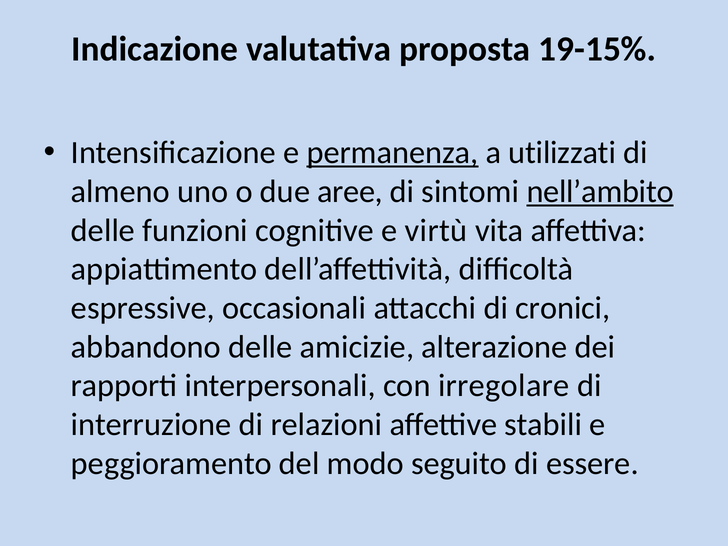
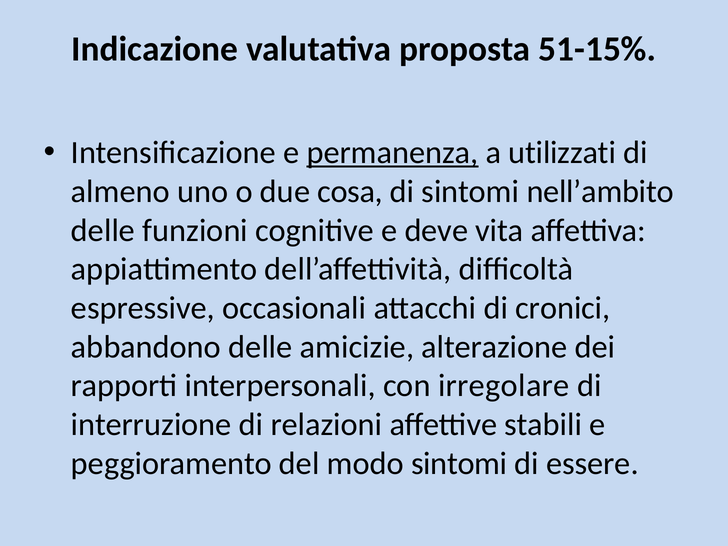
19-15%: 19-15% -> 51-15%
aree: aree -> cosa
nell’ambito underline: present -> none
virtù: virtù -> deve
modo seguito: seguito -> sintomi
